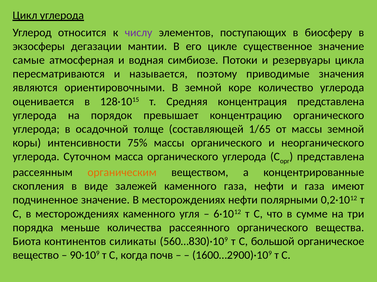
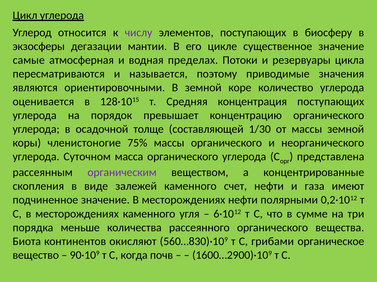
симбиозе: симбиозе -> пределах
концентрация представлена: представлена -> поступающих
1/65: 1/65 -> 1/30
интенсивности: интенсивности -> членистоногие
органическим colour: orange -> purple
каменного газа: газа -> счет
силикаты: силикаты -> окисляют
большой: большой -> грибами
